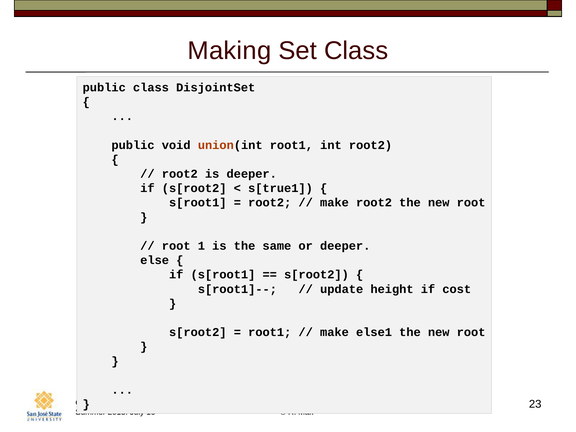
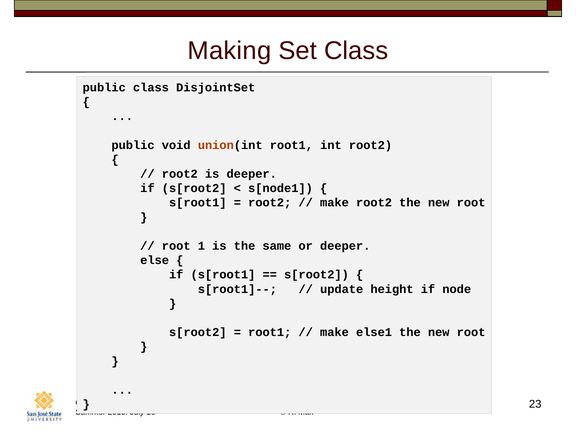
s[true1: s[true1 -> s[node1
cost: cost -> node
